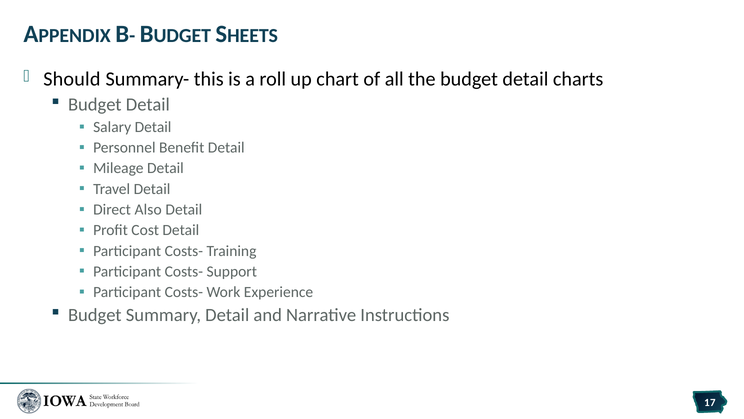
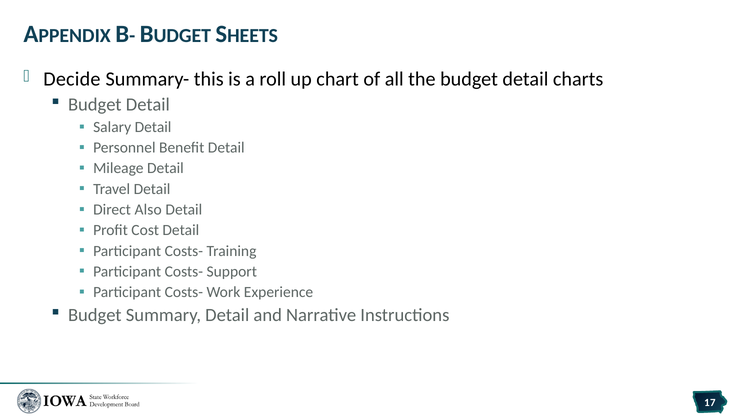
Should: Should -> Decide
